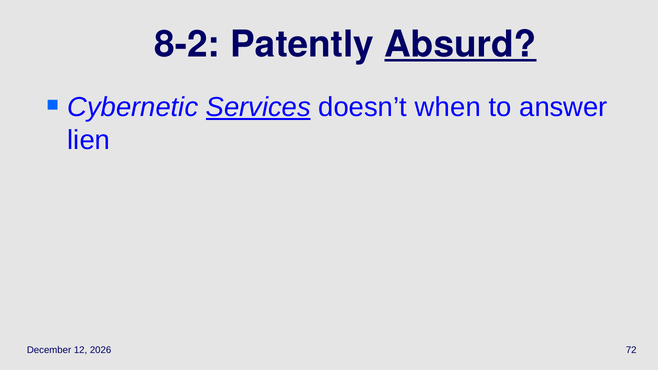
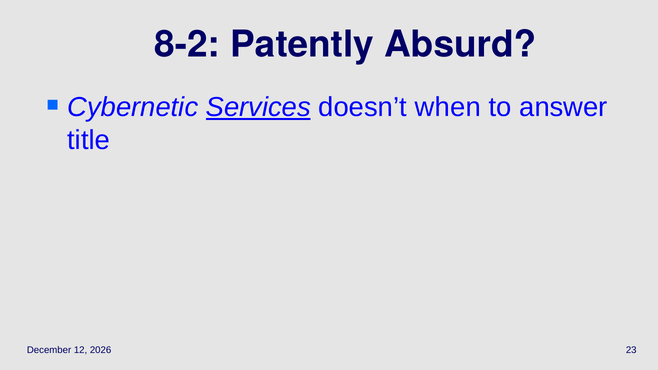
Absurd underline: present -> none
lien: lien -> title
72: 72 -> 23
